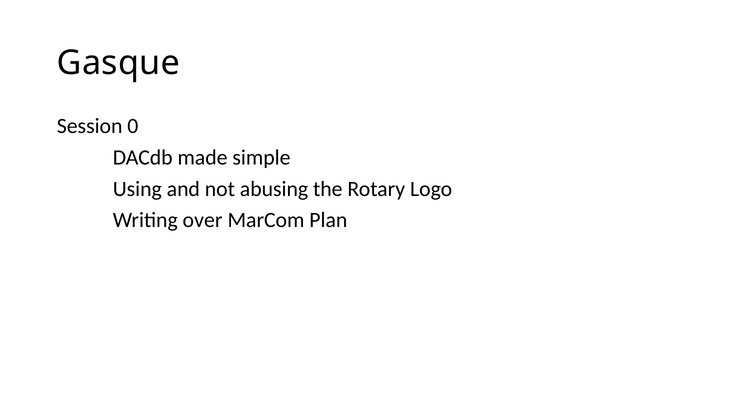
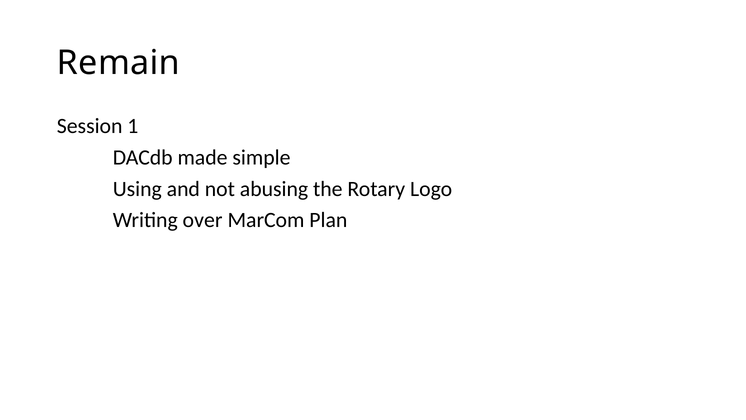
Gasque: Gasque -> Remain
0: 0 -> 1
